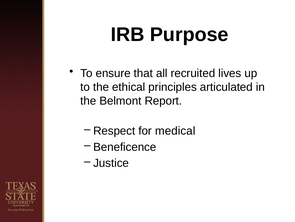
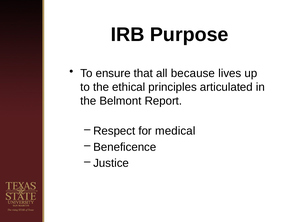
recruited: recruited -> because
